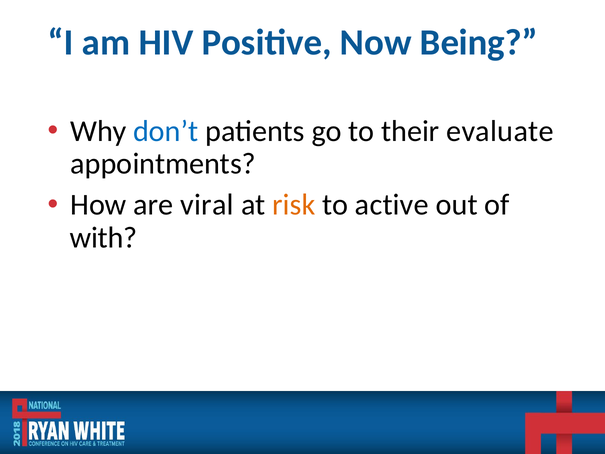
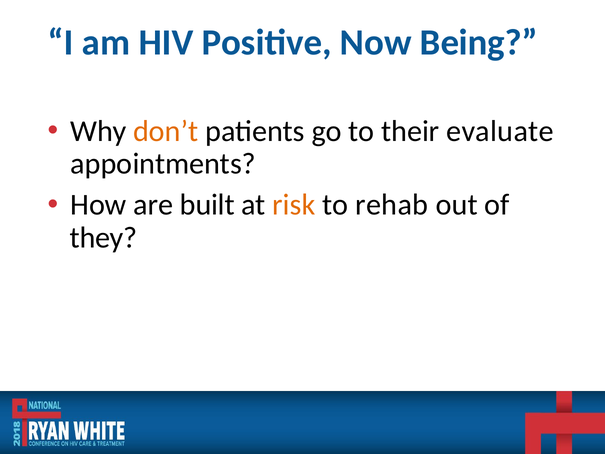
don’t colour: blue -> orange
viral: viral -> built
active: active -> rehab
with: with -> they
